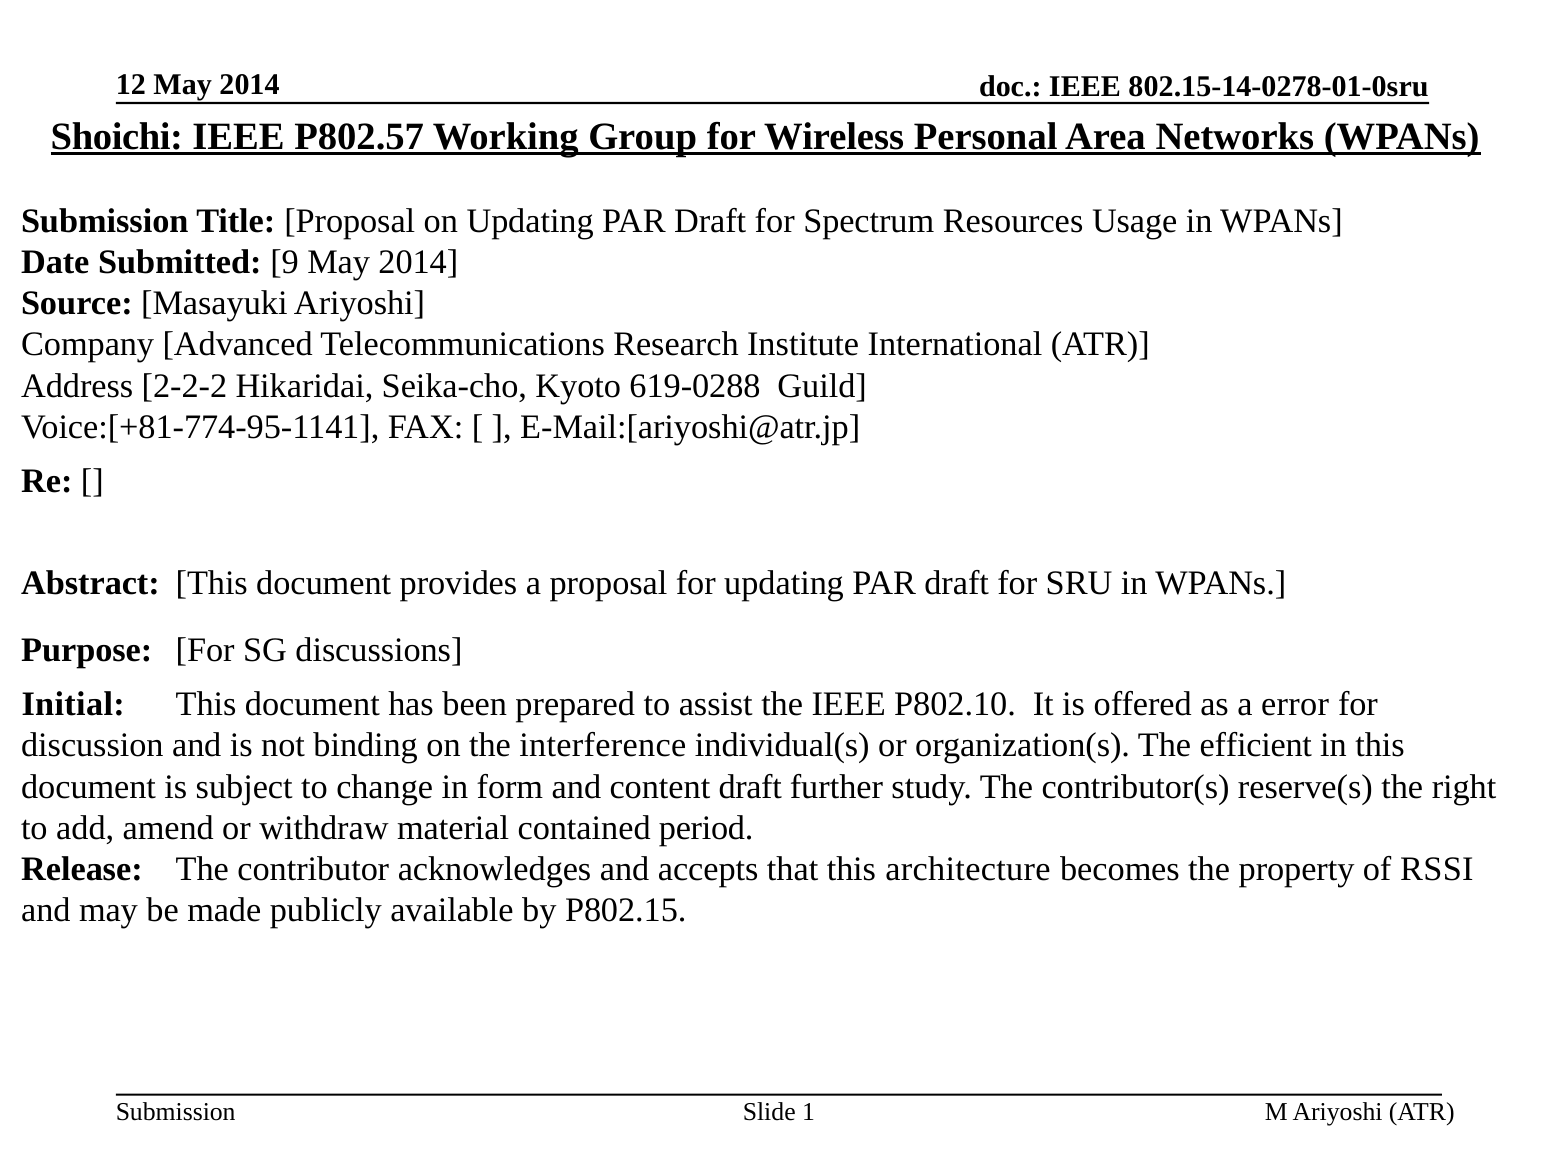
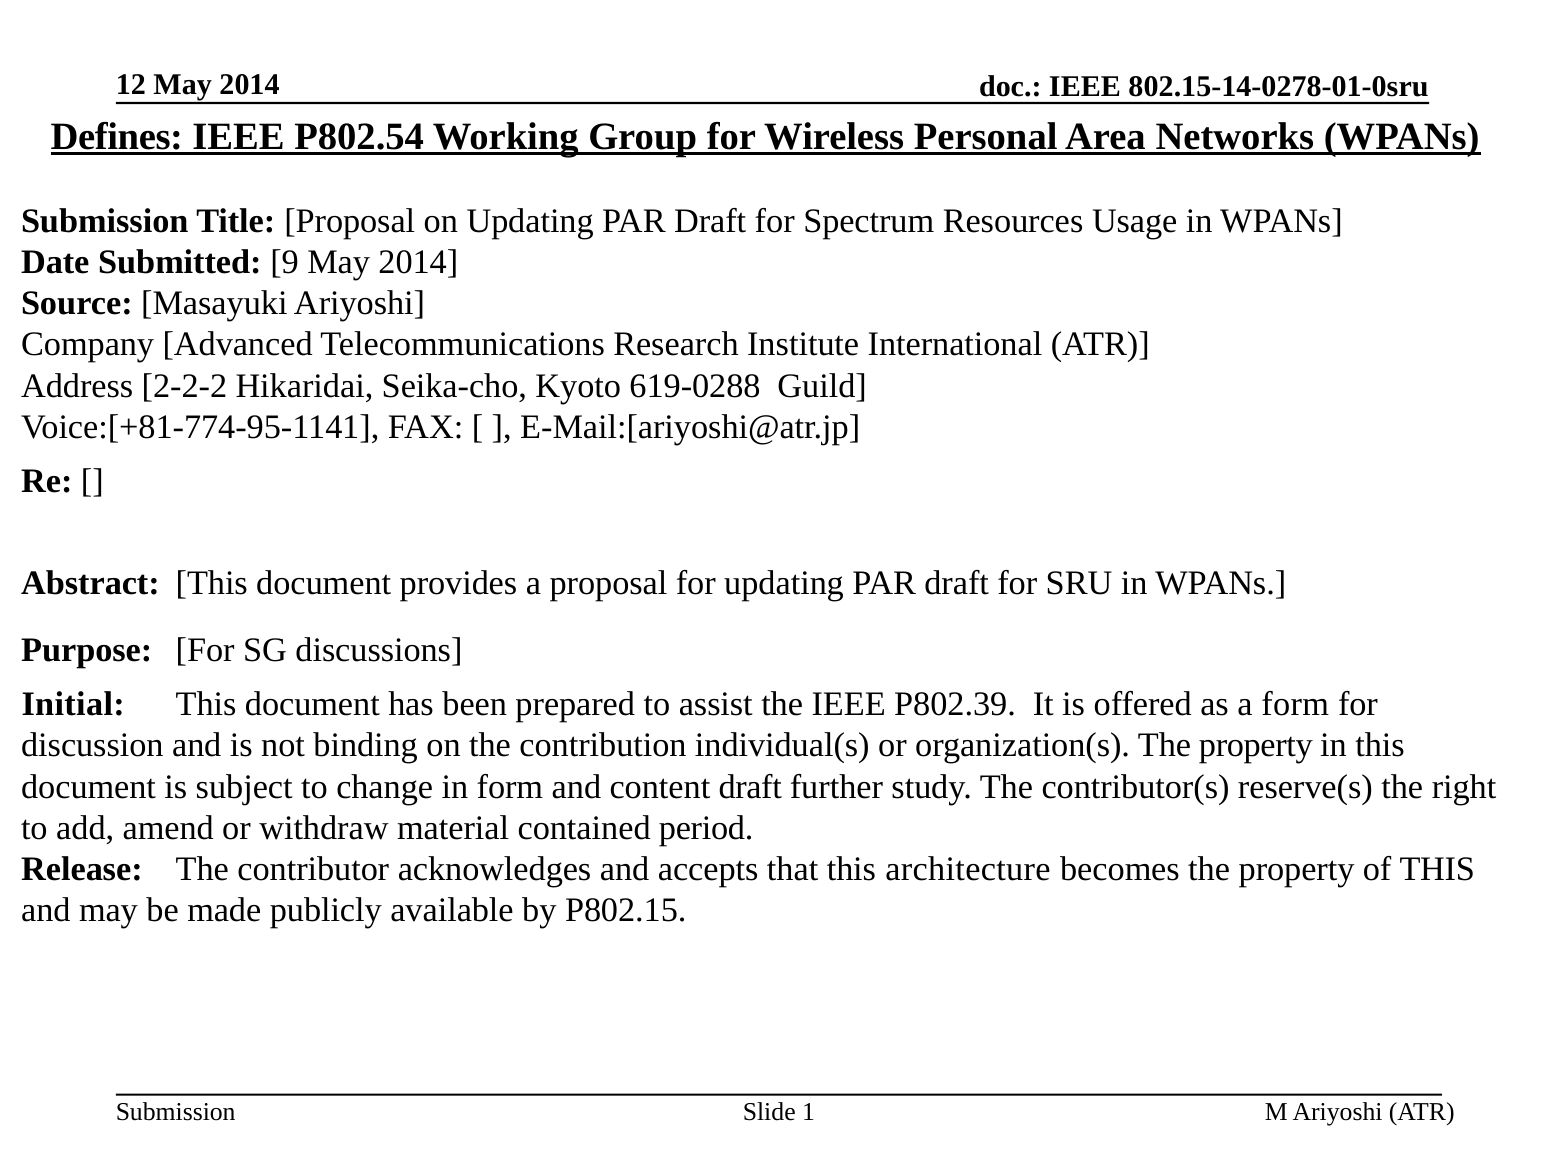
Shoichi: Shoichi -> Defines
P802.57: P802.57 -> P802.54
P802.10: P802.10 -> P802.39
a error: error -> form
interference: interference -> contribution
organization(s The efficient: efficient -> property
of RSSI: RSSI -> THIS
